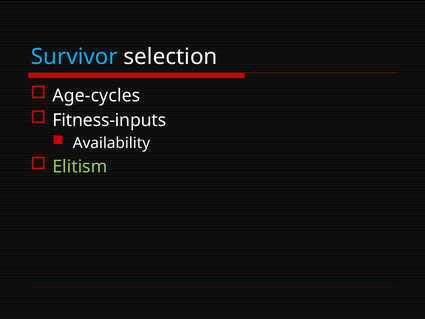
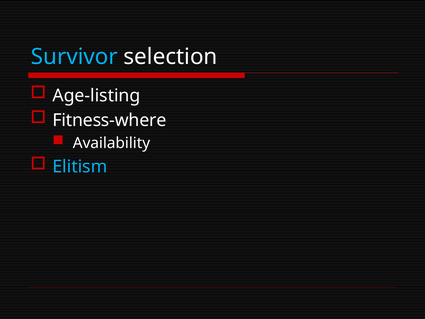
Age-cycles: Age-cycles -> Age-listing
Fitness-inputs: Fitness-inputs -> Fitness-where
Elitism colour: light green -> light blue
